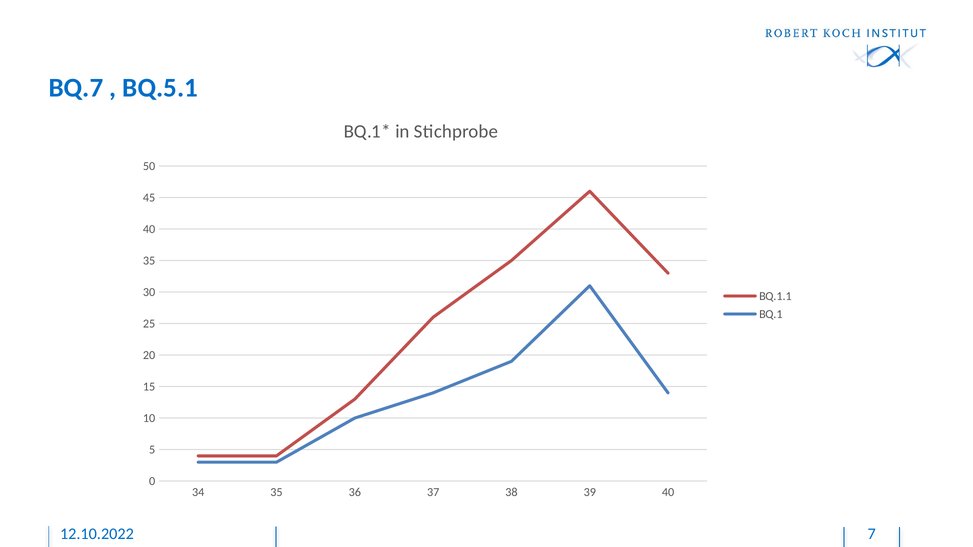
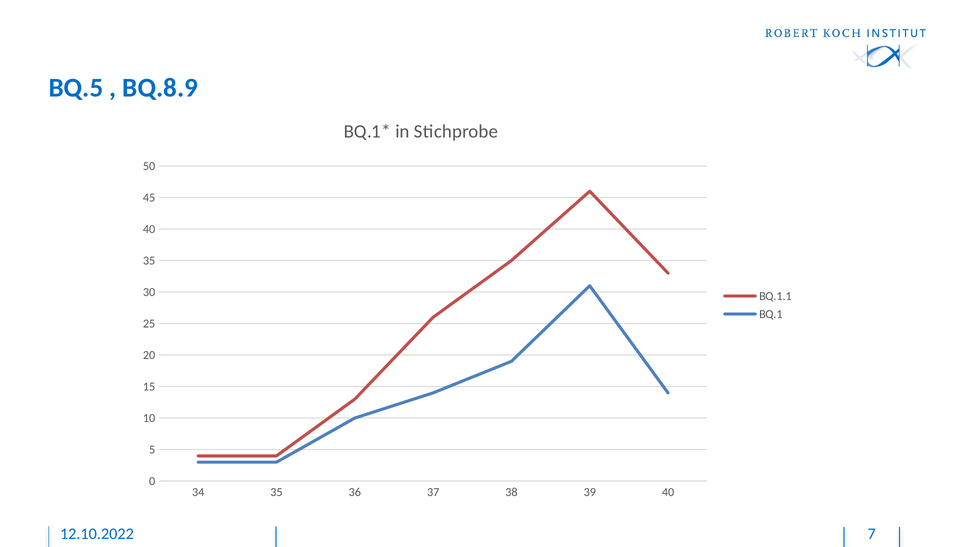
BQ.7: BQ.7 -> BQ.5
BQ.5.1: BQ.5.1 -> BQ.8.9
